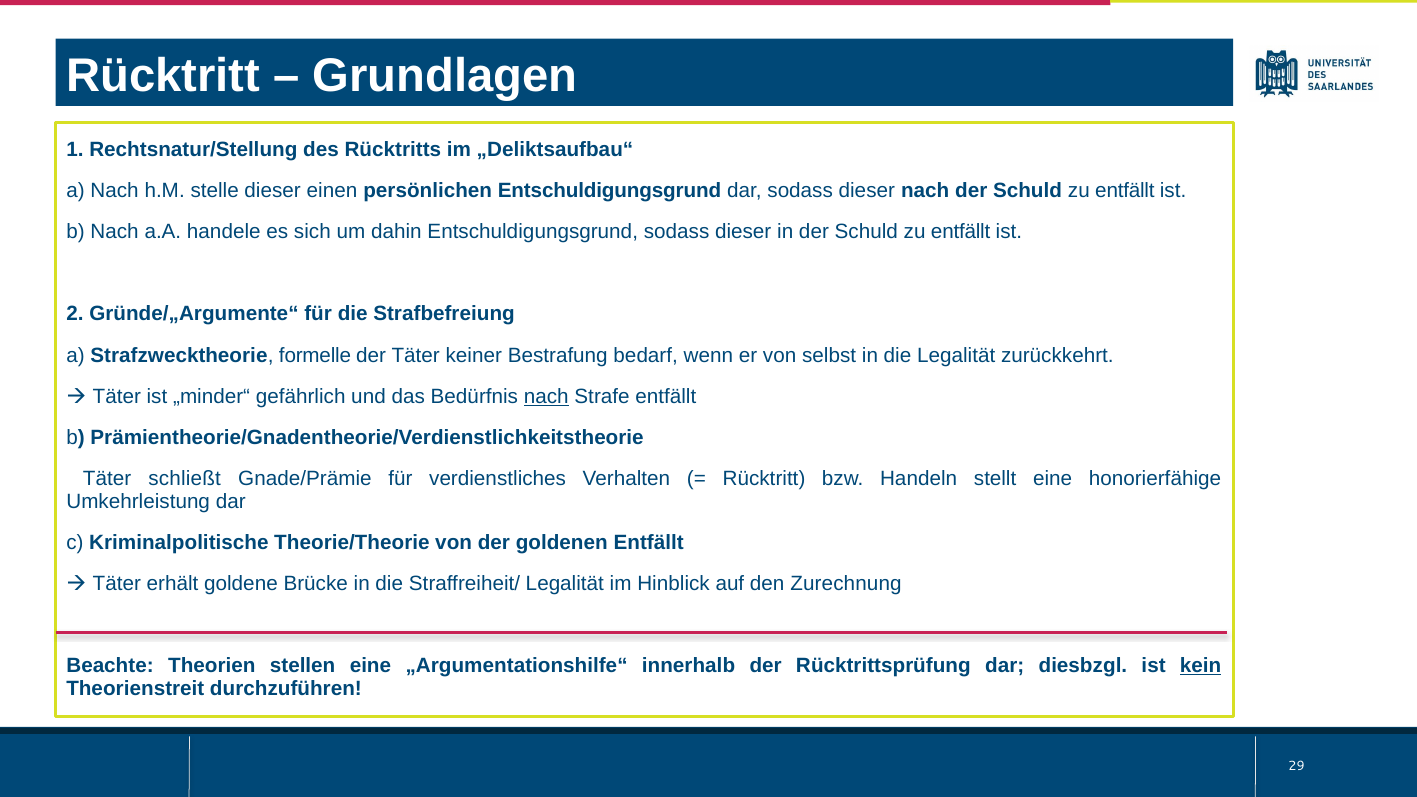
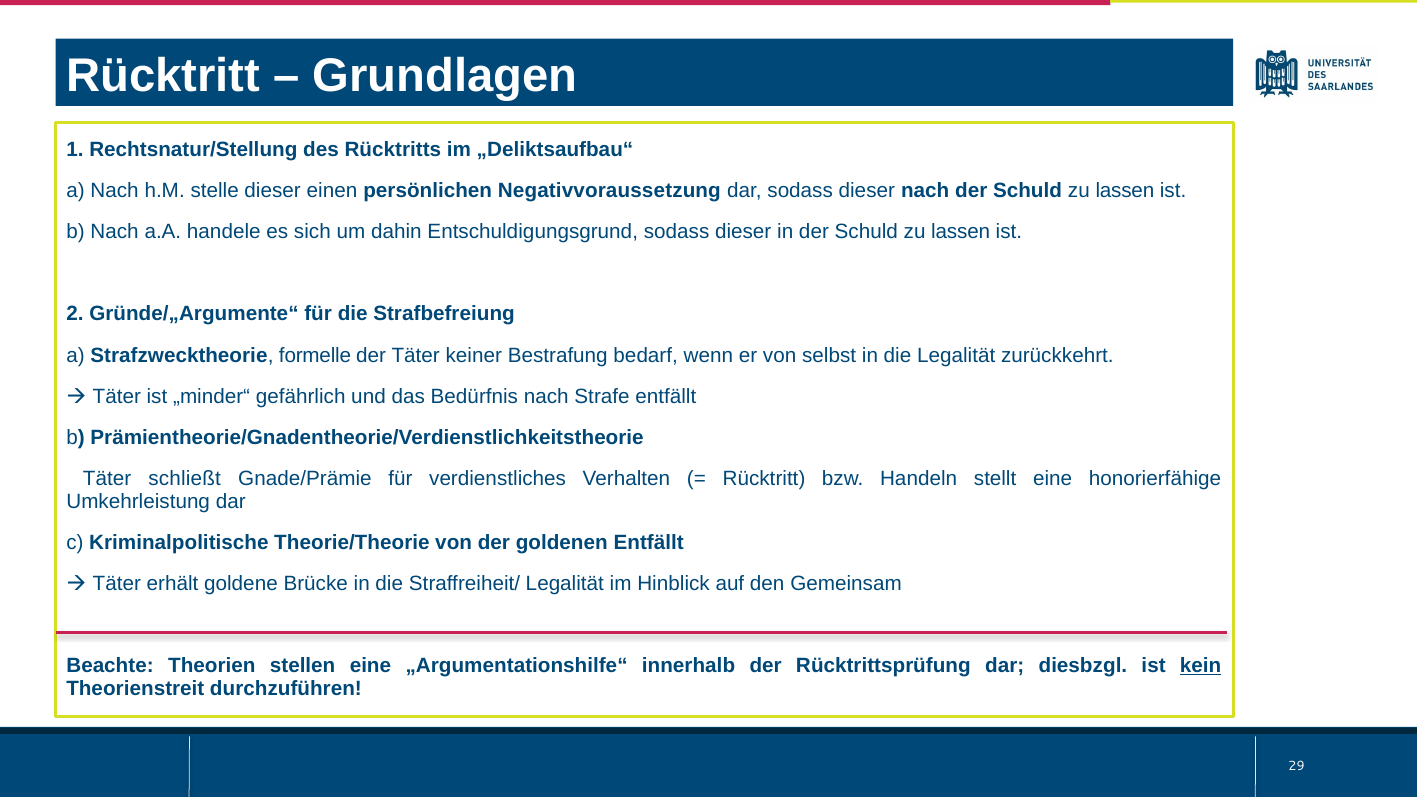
persönlichen Entschuldigungsgrund: Entschuldigungsgrund -> Negativvoraussetzung
entfällt at (1125, 191): entfällt -> lassen
entfällt at (961, 232): entfällt -> lassen
nach at (546, 396) underline: present -> none
Zurechnung: Zurechnung -> Gemeinsam
